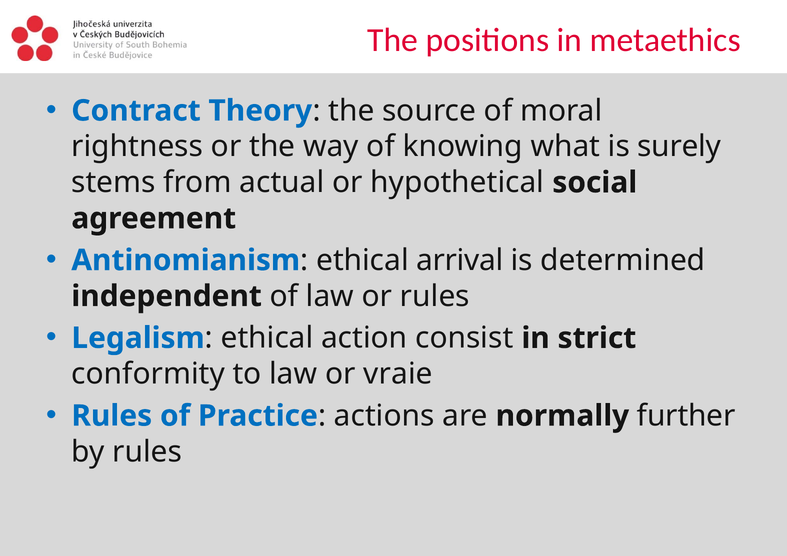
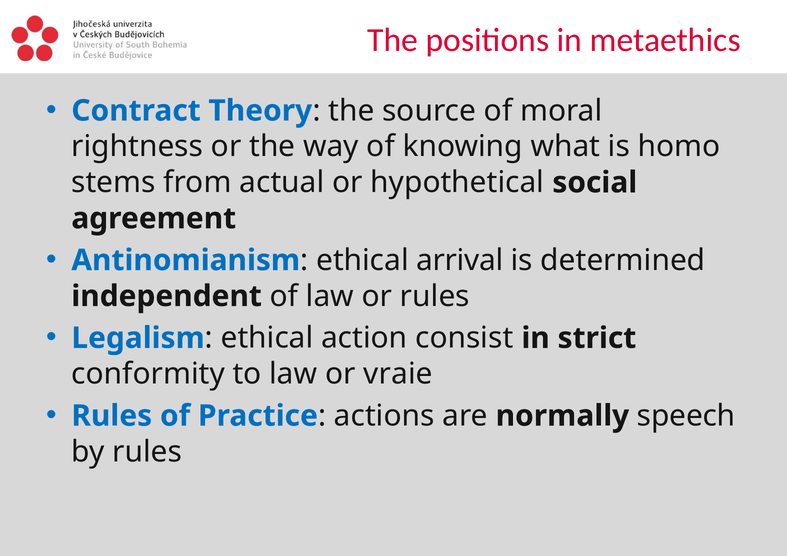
surely: surely -> homo
further: further -> speech
